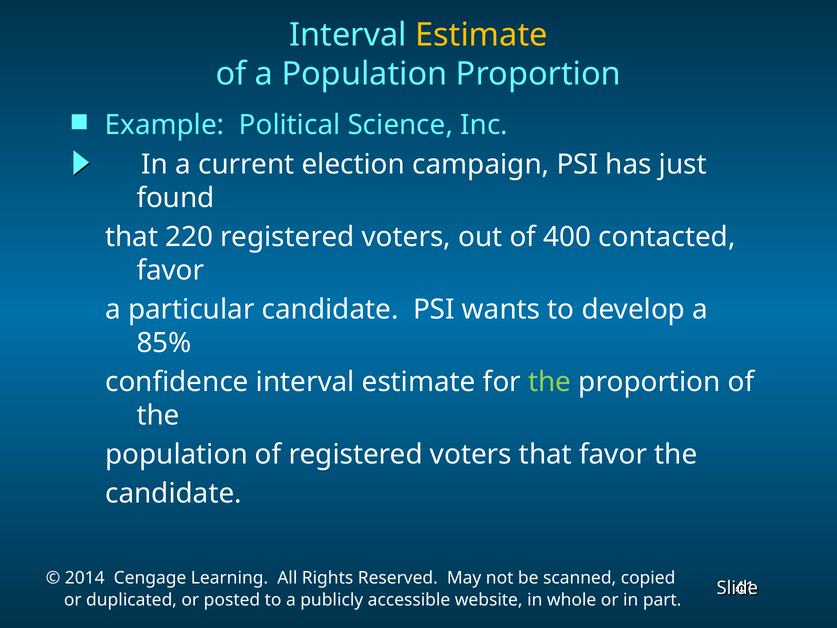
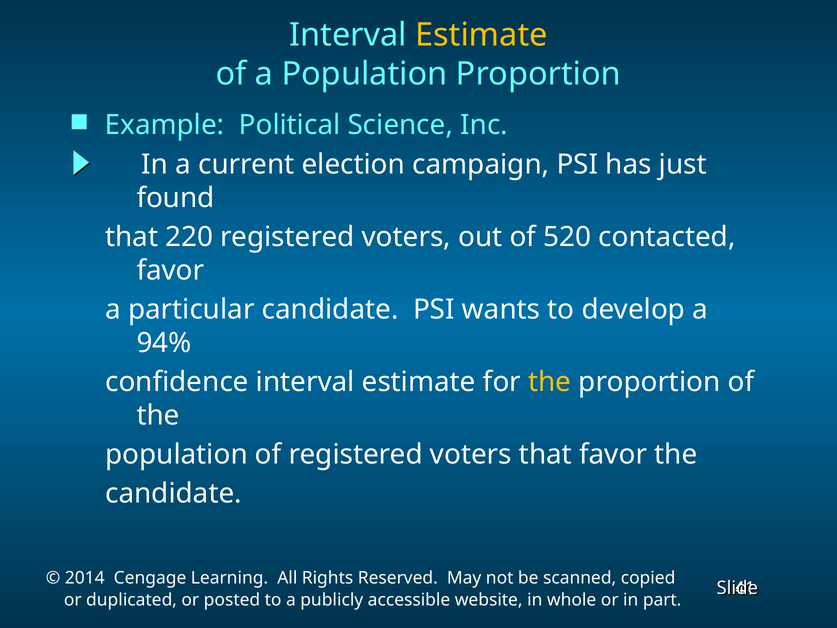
400: 400 -> 520
85%: 85% -> 94%
the at (550, 382) colour: light green -> yellow
